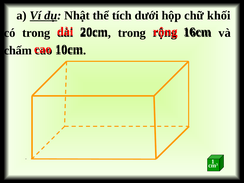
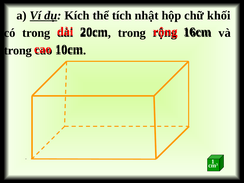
Nhật: Nhật -> Kích
dưới: dưới -> nhật
chấm at (18, 51): chấm -> trong
